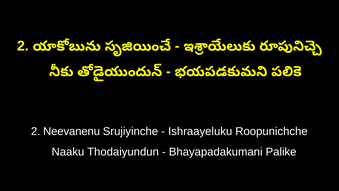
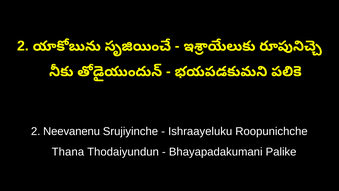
Naaku: Naaku -> Thana
